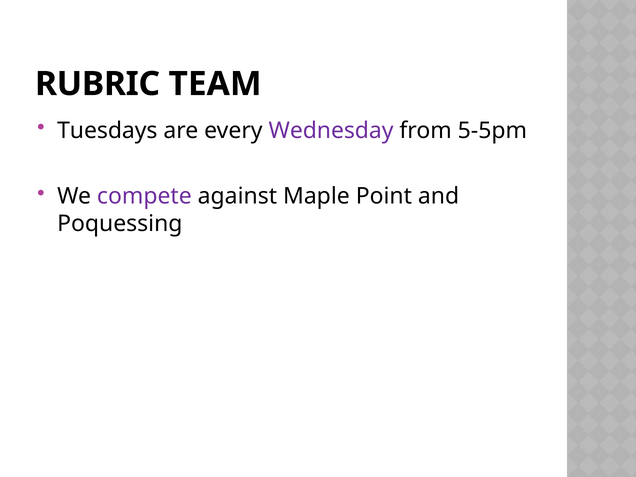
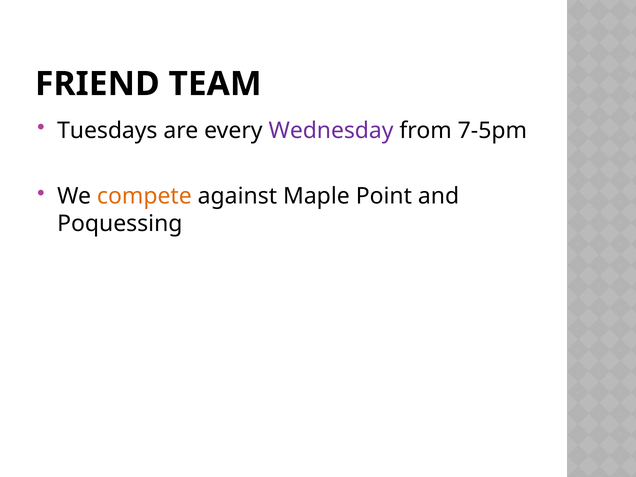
RUBRIC: RUBRIC -> FRIEND
5-5pm: 5-5pm -> 7-5pm
compete colour: purple -> orange
